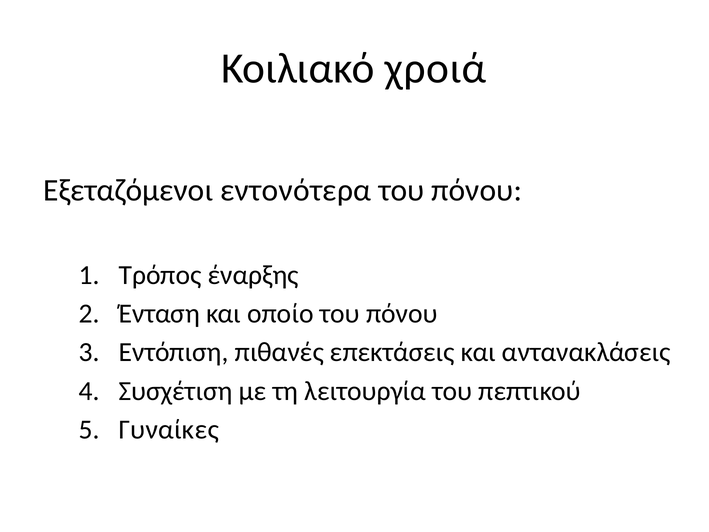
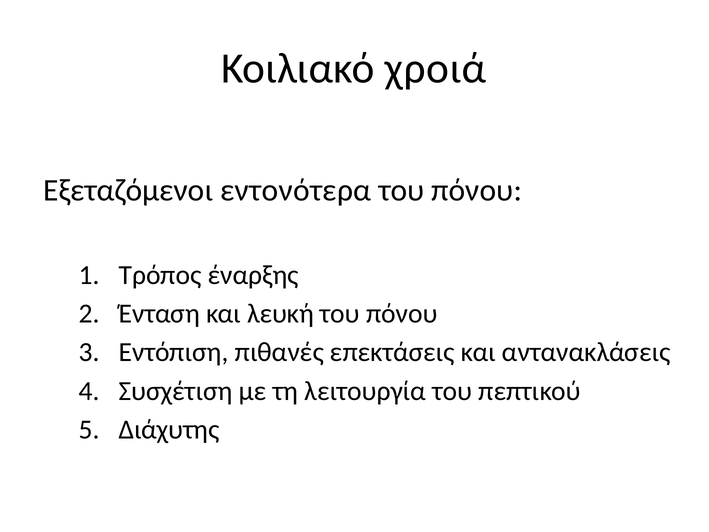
οποίο: οποίο -> λευκή
Γυναίκες: Γυναίκες -> Διάχυτης
